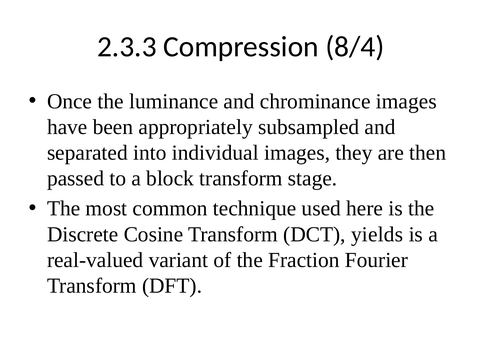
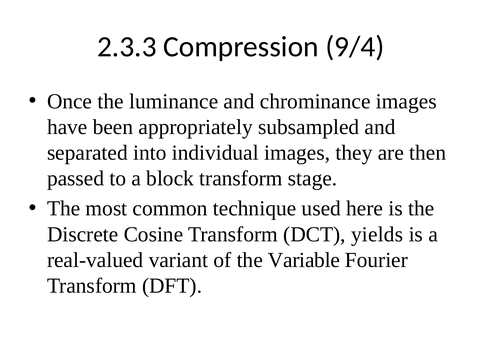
8/4: 8/4 -> 9/4
Fraction: Fraction -> Variable
